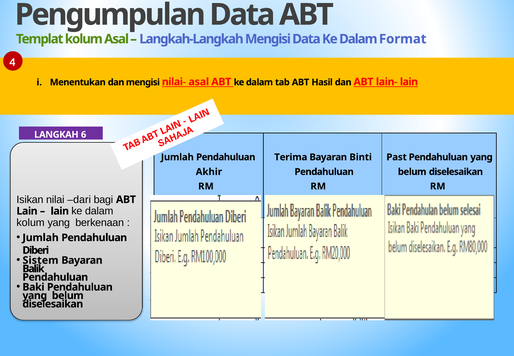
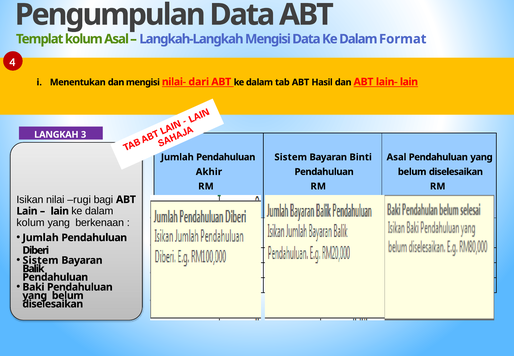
nilai- asal: asal -> dari
6: 6 -> 3
Terima at (291, 157): Terima -> Sistem
Past at (397, 157): Past -> Asal
dari: dari -> rugi
